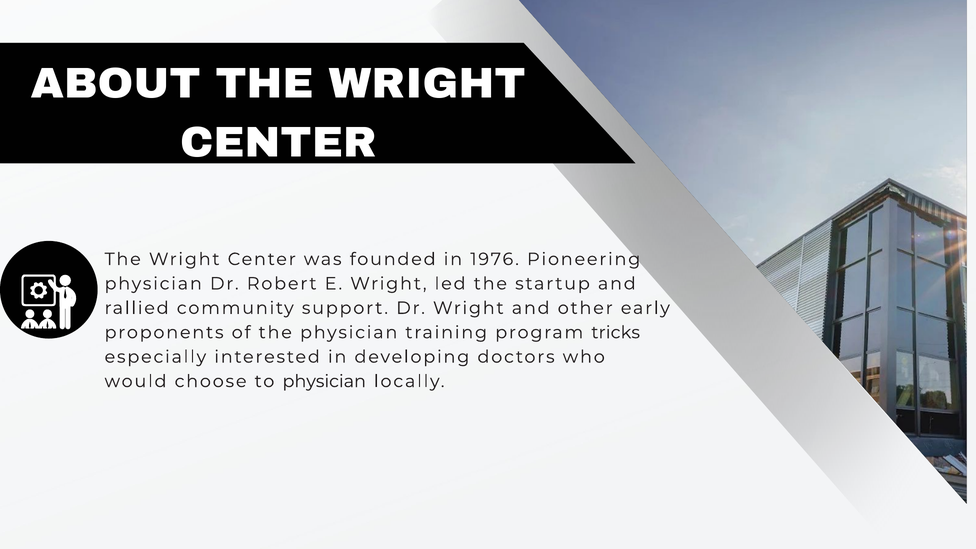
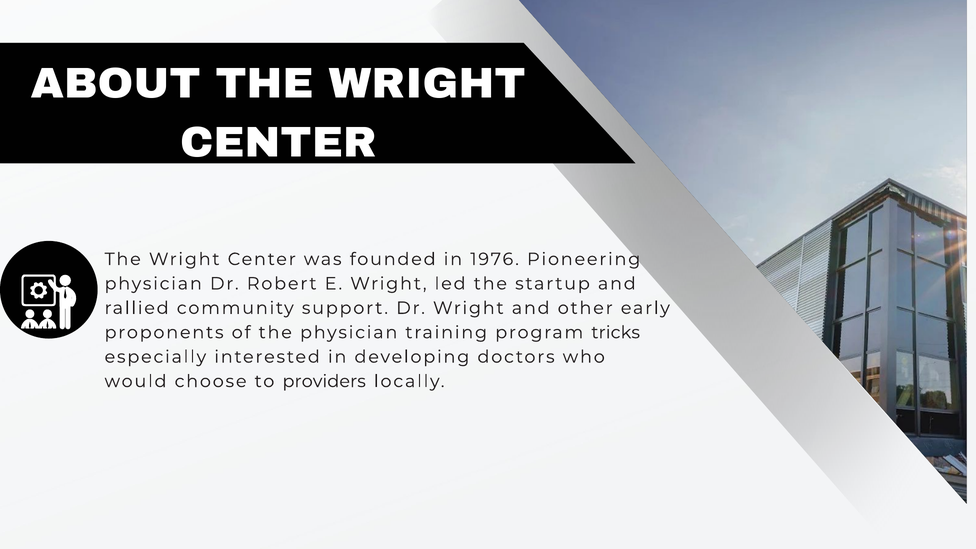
to physician: physician -> providers
